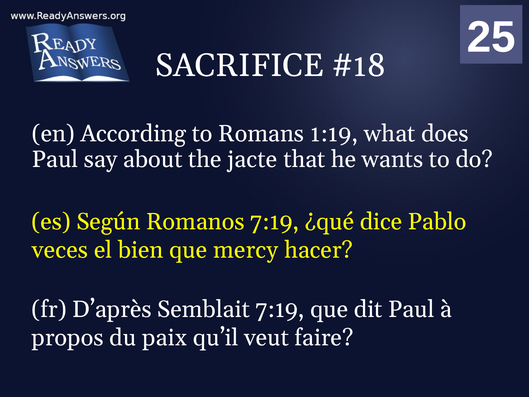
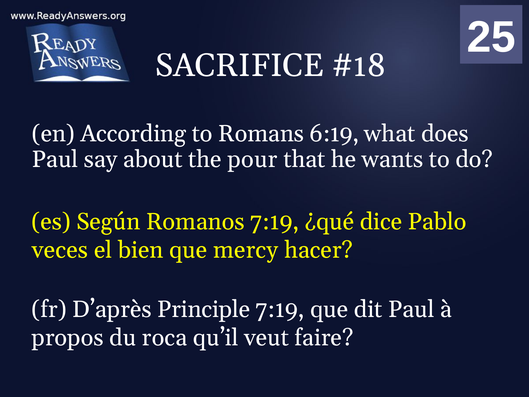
1:19: 1:19 -> 6:19
jacte: jacte -> pour
Semblait: Semblait -> Principle
paix: paix -> roca
